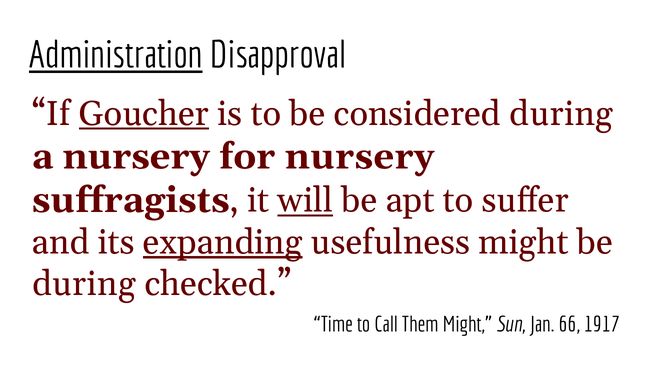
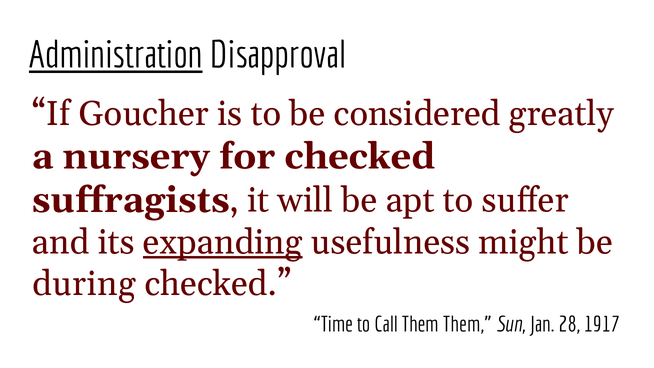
Goucher underline: present -> none
considered during: during -> greatly
for nursery: nursery -> checked
will underline: present -> none
Them Might: Might -> Them
66: 66 -> 28
